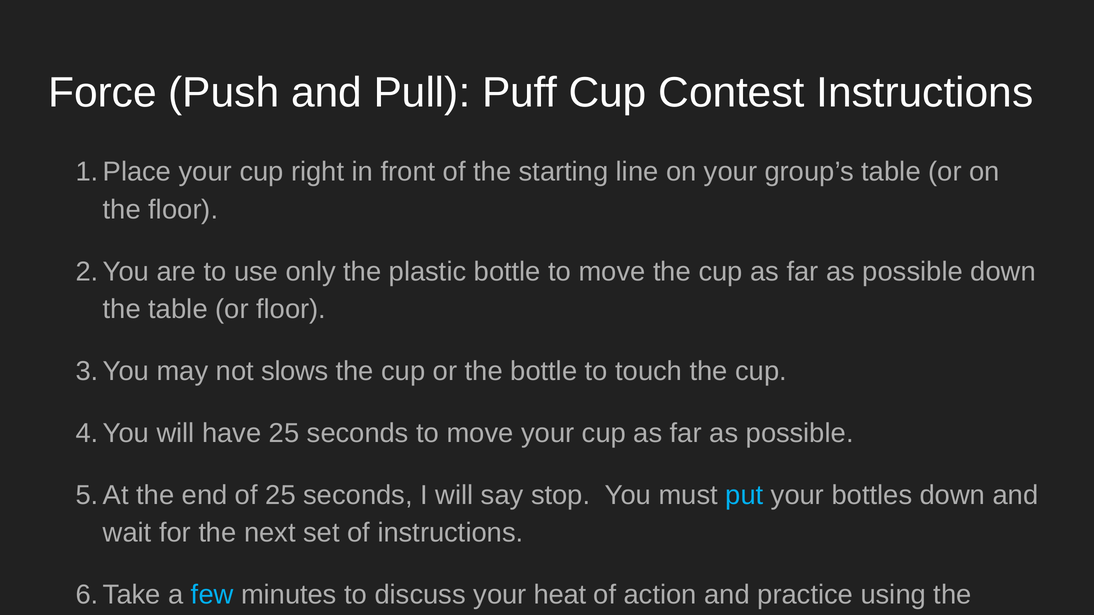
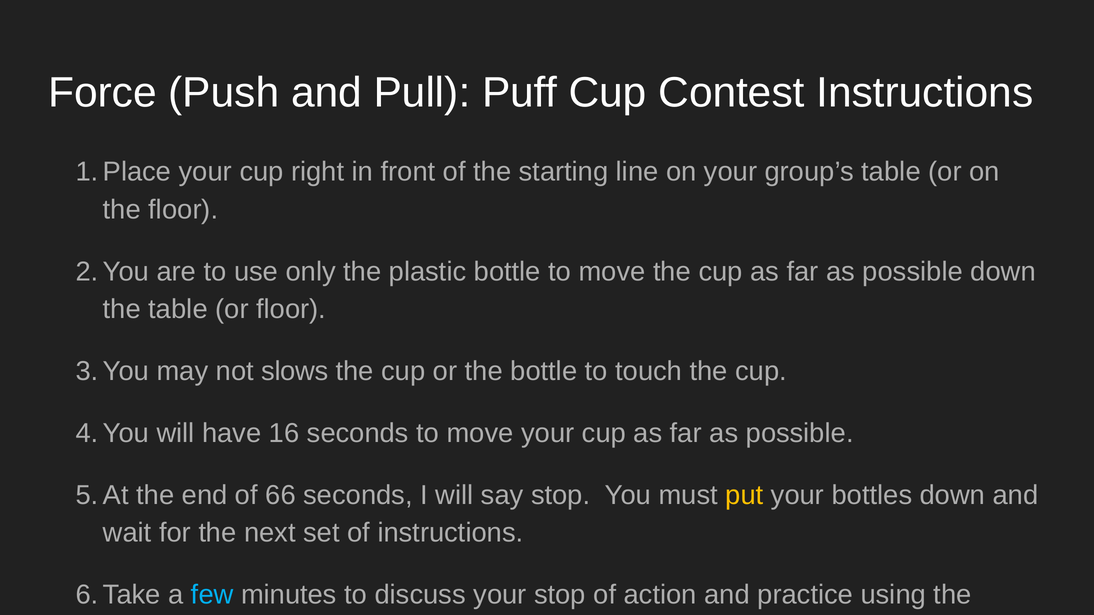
have 25: 25 -> 16
of 25: 25 -> 66
put colour: light blue -> yellow
your heat: heat -> stop
